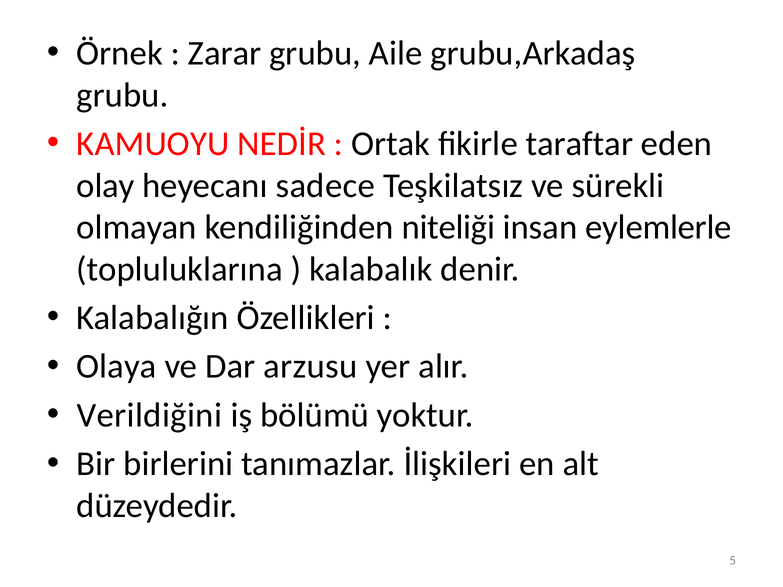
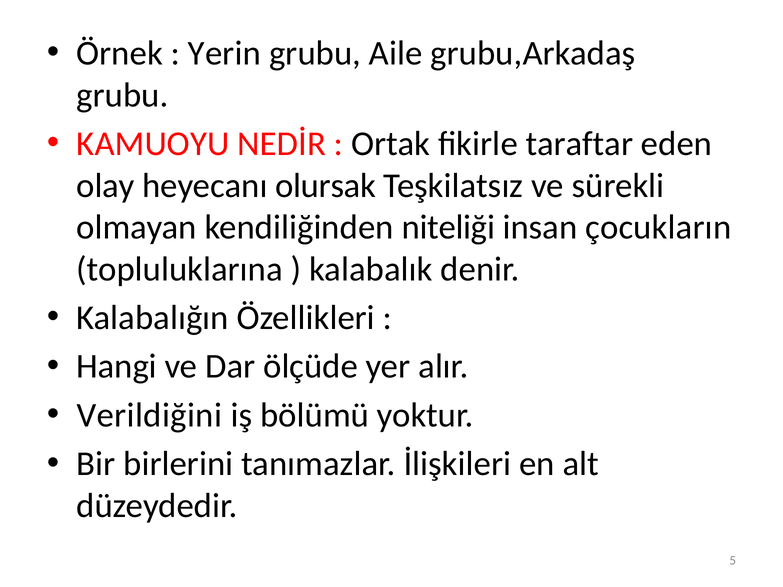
Zarar: Zarar -> Yerin
sadece: sadece -> olursak
eylemlerle: eylemlerle -> çocukların
Olaya: Olaya -> Hangi
arzusu: arzusu -> ölçüde
